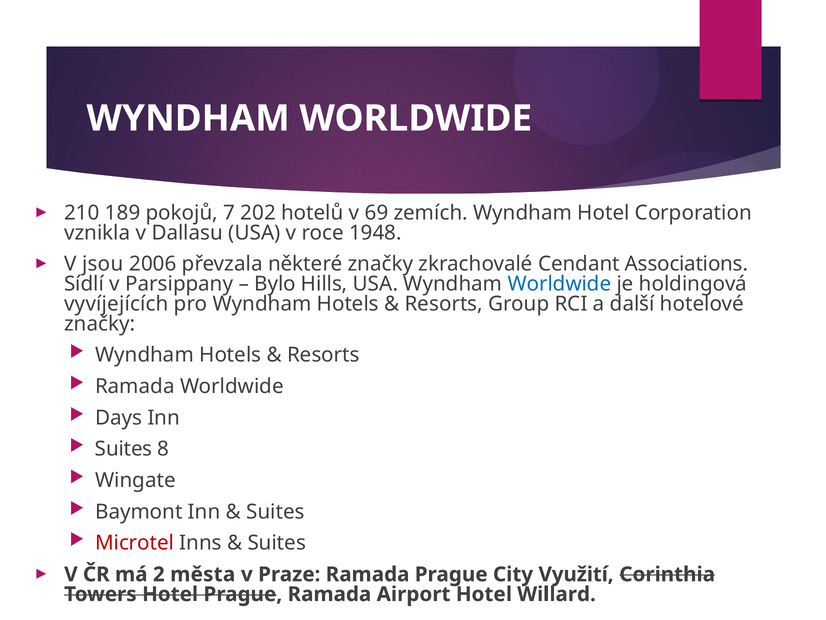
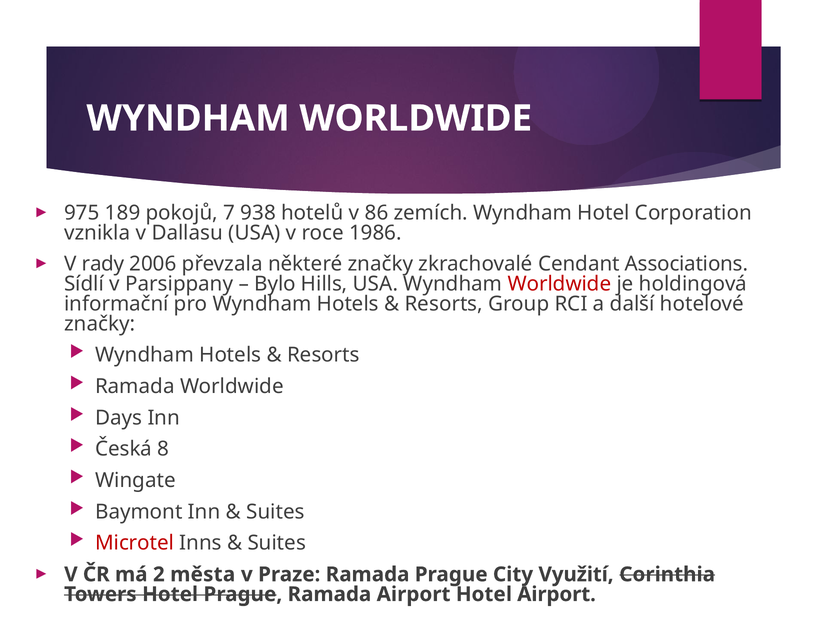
210: 210 -> 975
202: 202 -> 938
69: 69 -> 86
1948: 1948 -> 1986
jsou: jsou -> rady
Worldwide at (559, 284) colour: blue -> red
vyvíjejících: vyvíjejících -> informační
Suites at (124, 449): Suites -> Česká
Hotel Willard: Willard -> Airport
